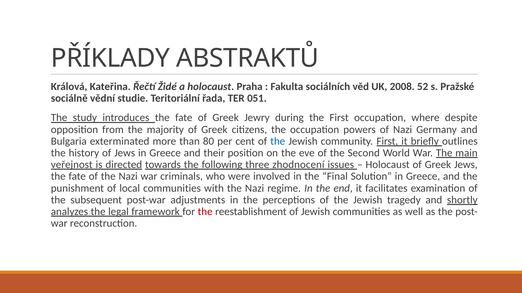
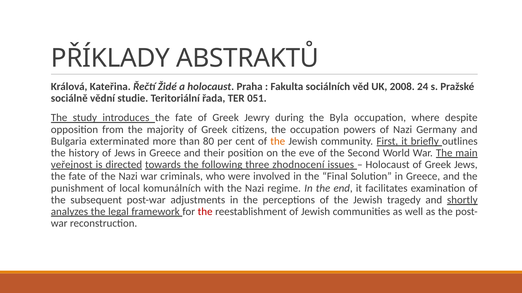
52: 52 -> 24
the First: First -> Byla
the at (278, 141) colour: blue -> orange
local communities: communities -> komunálních
